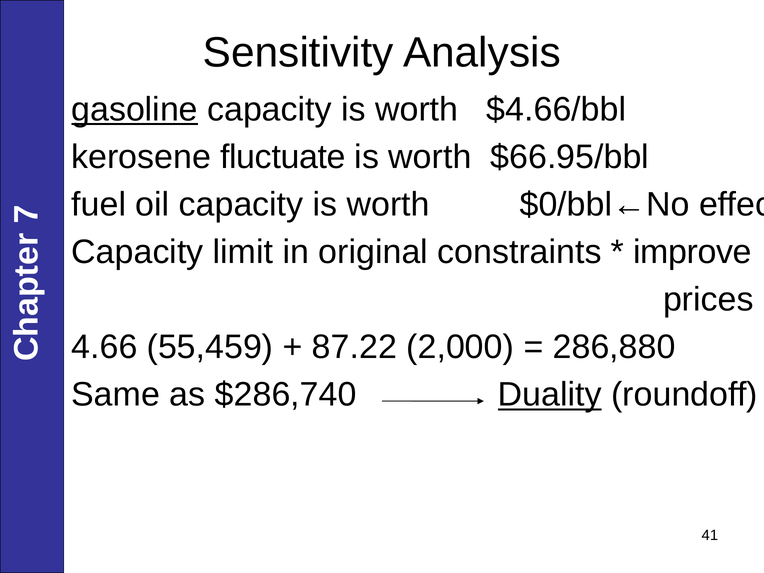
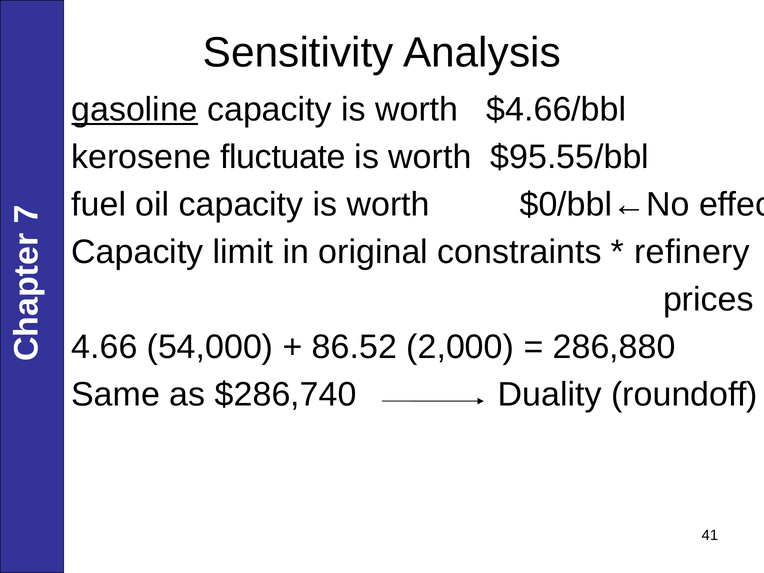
$66.95/bbl: $66.95/bbl -> $95.55/bbl
improve: improve -> refinery
55,459: 55,459 -> 54,000
87.22: 87.22 -> 86.52
Duality underline: present -> none
